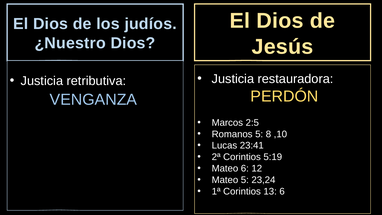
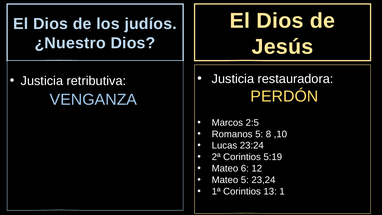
23:41: 23:41 -> 23:24
13 6: 6 -> 1
